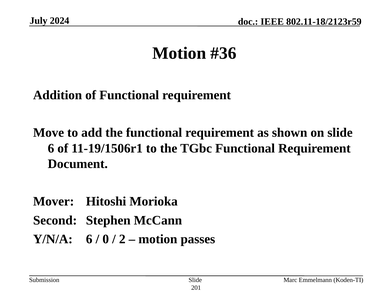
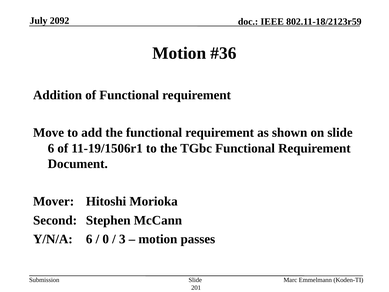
2024: 2024 -> 2092
2: 2 -> 3
